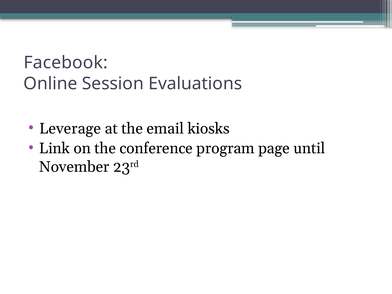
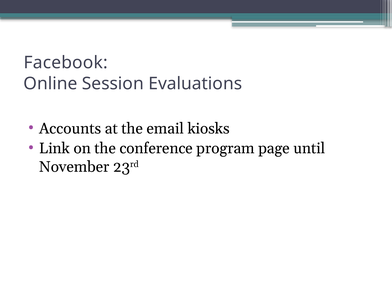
Leverage: Leverage -> Accounts
